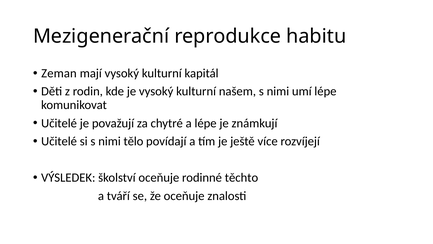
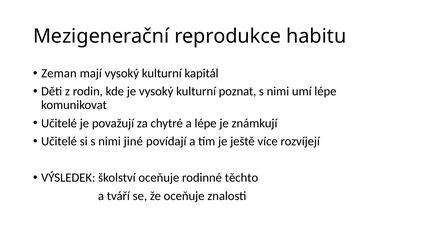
našem: našem -> poznat
tělo: tělo -> jiné
